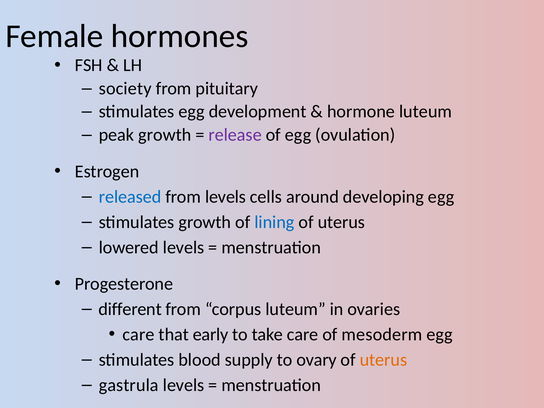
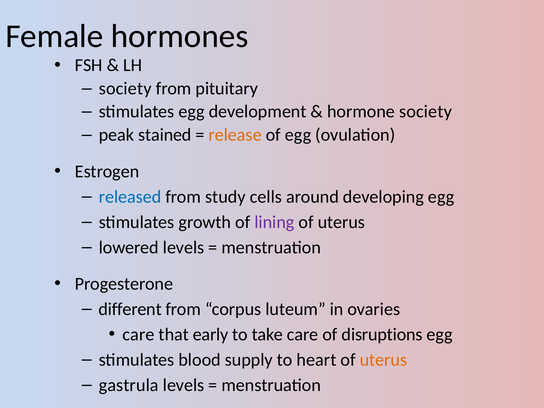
hormone luteum: luteum -> society
peak growth: growth -> stained
release colour: purple -> orange
from levels: levels -> study
lining colour: blue -> purple
mesoderm: mesoderm -> disruptions
ovary: ovary -> heart
